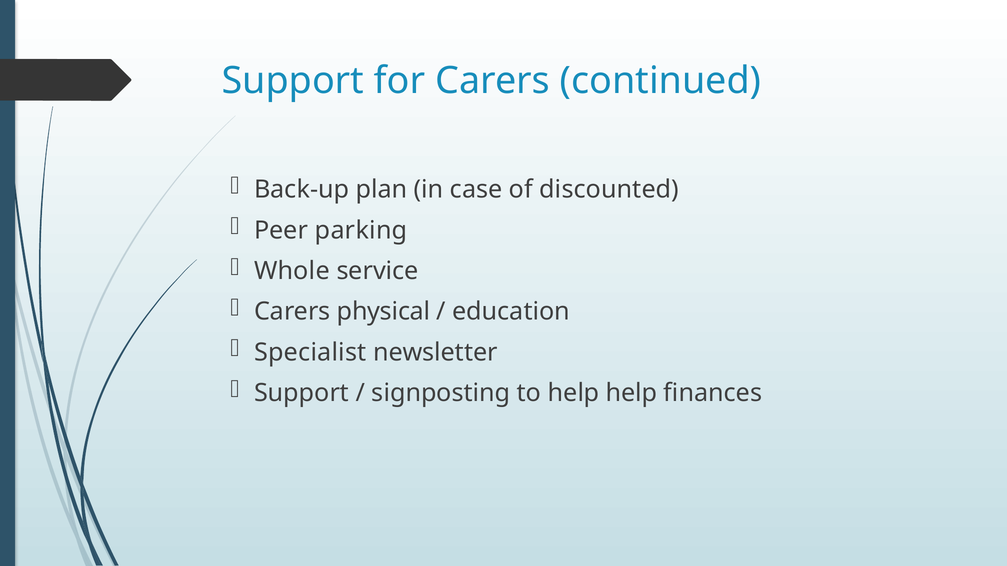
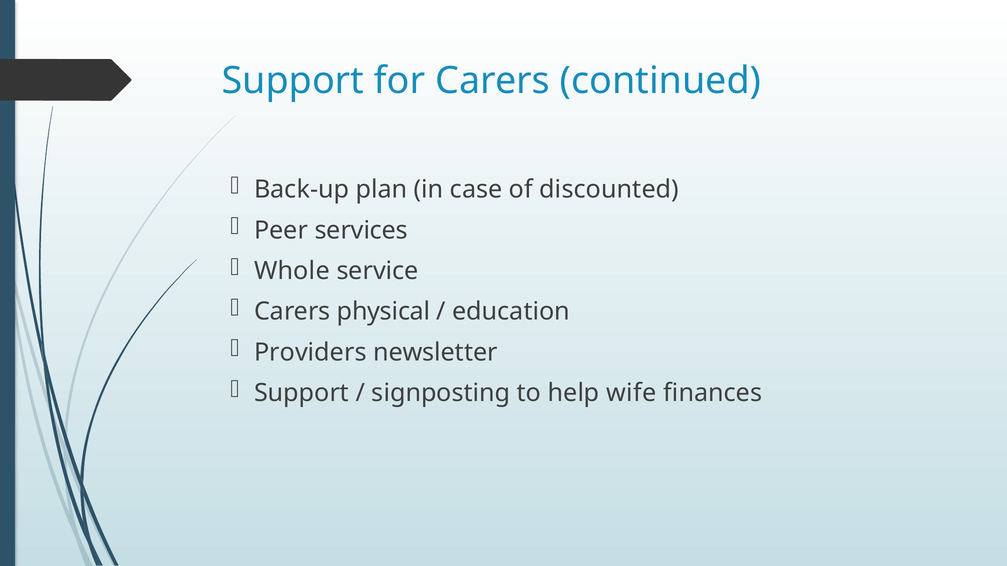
parking: parking -> services
Specialist: Specialist -> Providers
help help: help -> wife
